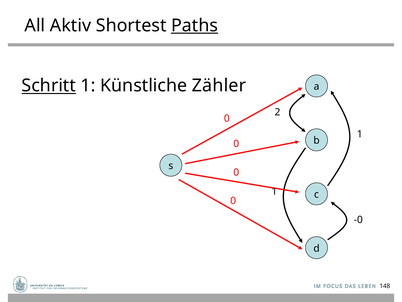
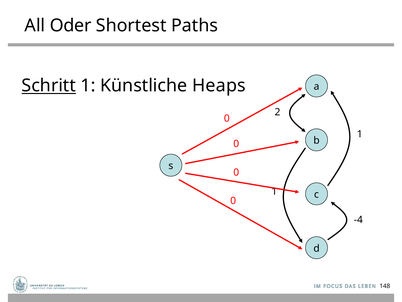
Aktiv: Aktiv -> Oder
Paths underline: present -> none
Zähler: Zähler -> Heaps
-0: -0 -> -4
